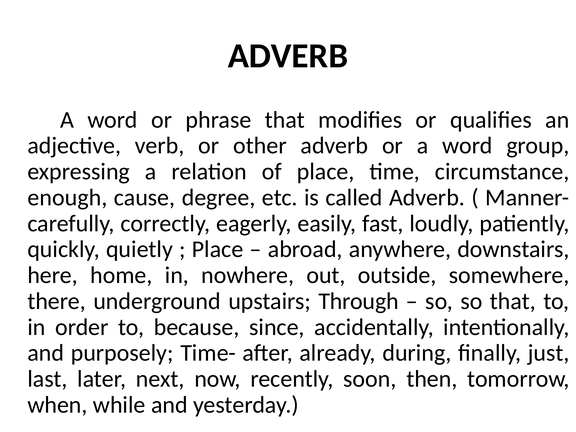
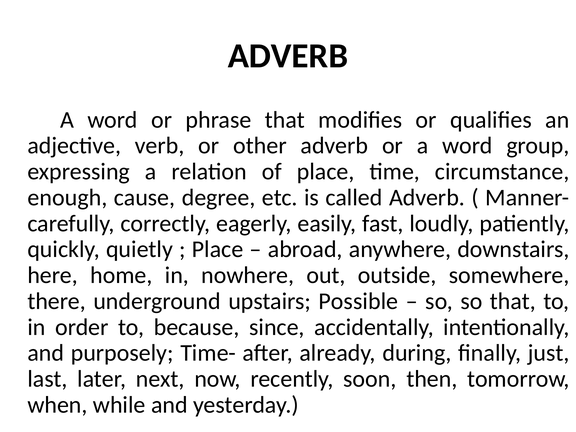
Through: Through -> Possible
